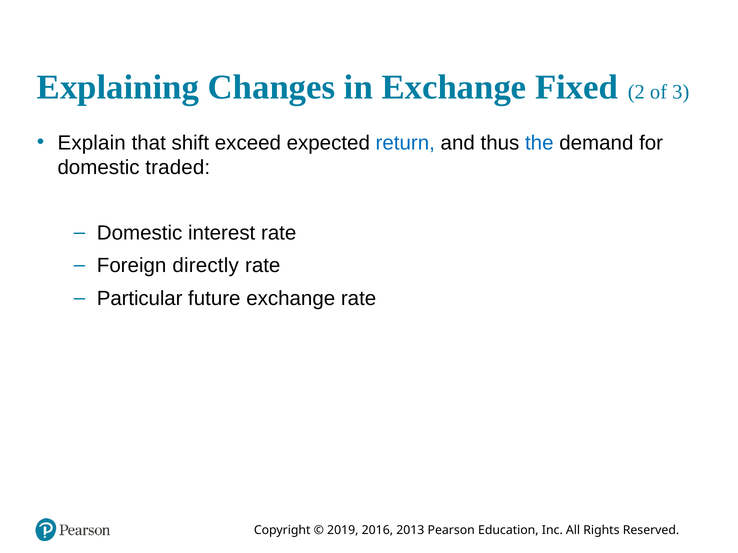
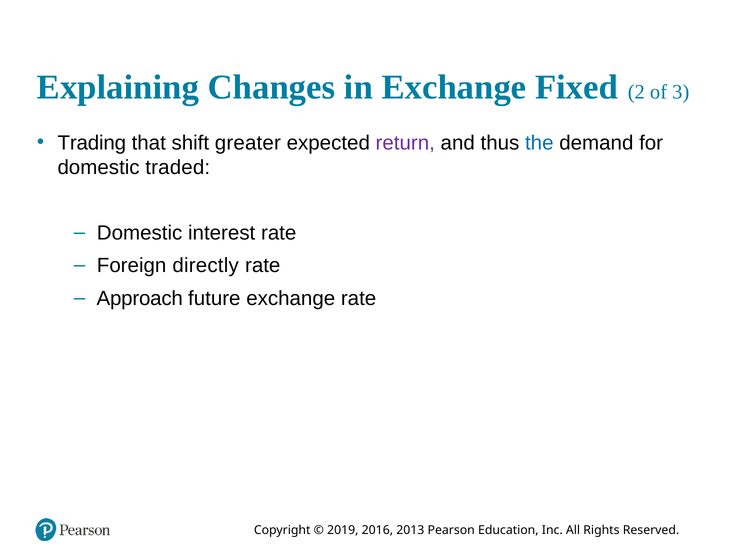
Explain: Explain -> Trading
exceed: exceed -> greater
return colour: blue -> purple
Particular: Particular -> Approach
